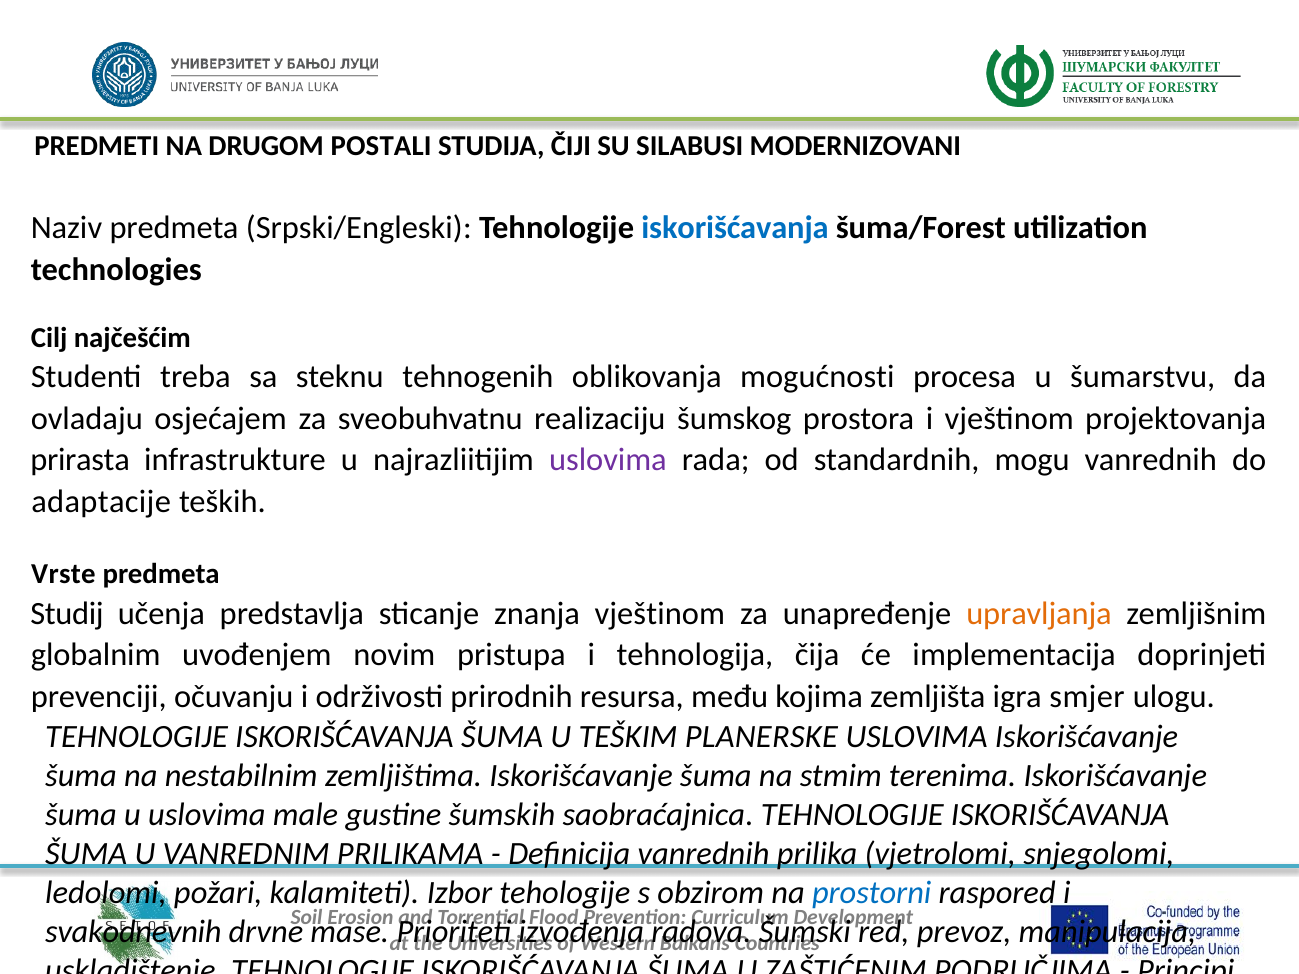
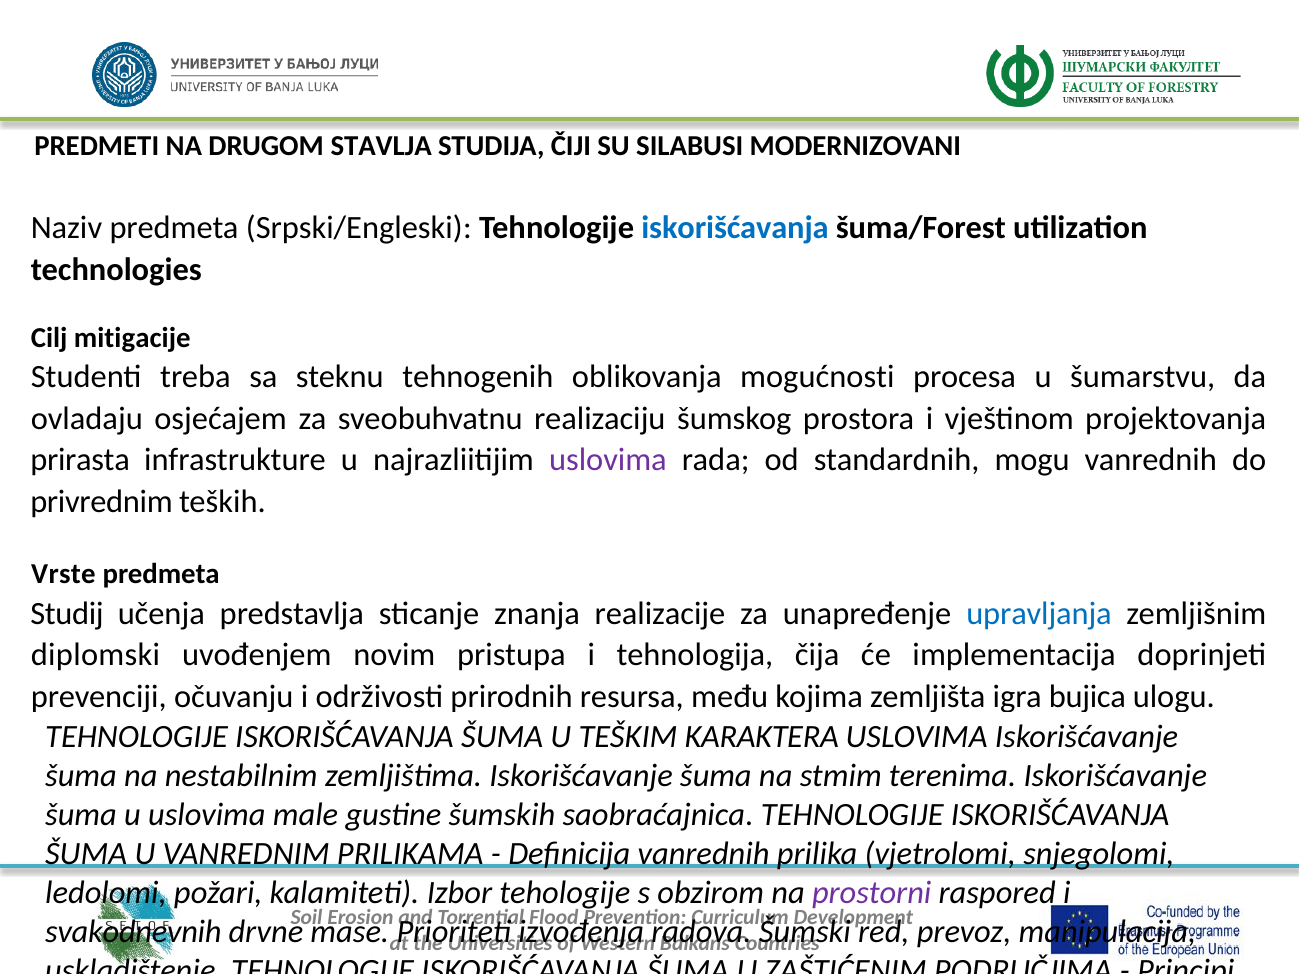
POSTALI: POSTALI -> STAVLJA
najčešćim: najčešćim -> mitigacije
adaptacije: adaptacije -> privrednim
znanja vještinom: vještinom -> realizacije
upravljanja colour: orange -> blue
globalnim: globalnim -> diplomski
smjer: smjer -> bujica
PLANERSKE: PLANERSKE -> KARAKTERA
prostorni colour: blue -> purple
